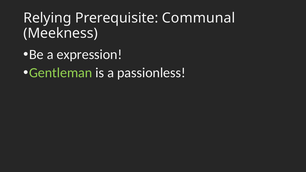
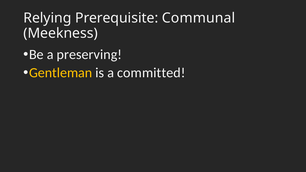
expression: expression -> preserving
Gentleman colour: light green -> yellow
passionless: passionless -> committed
